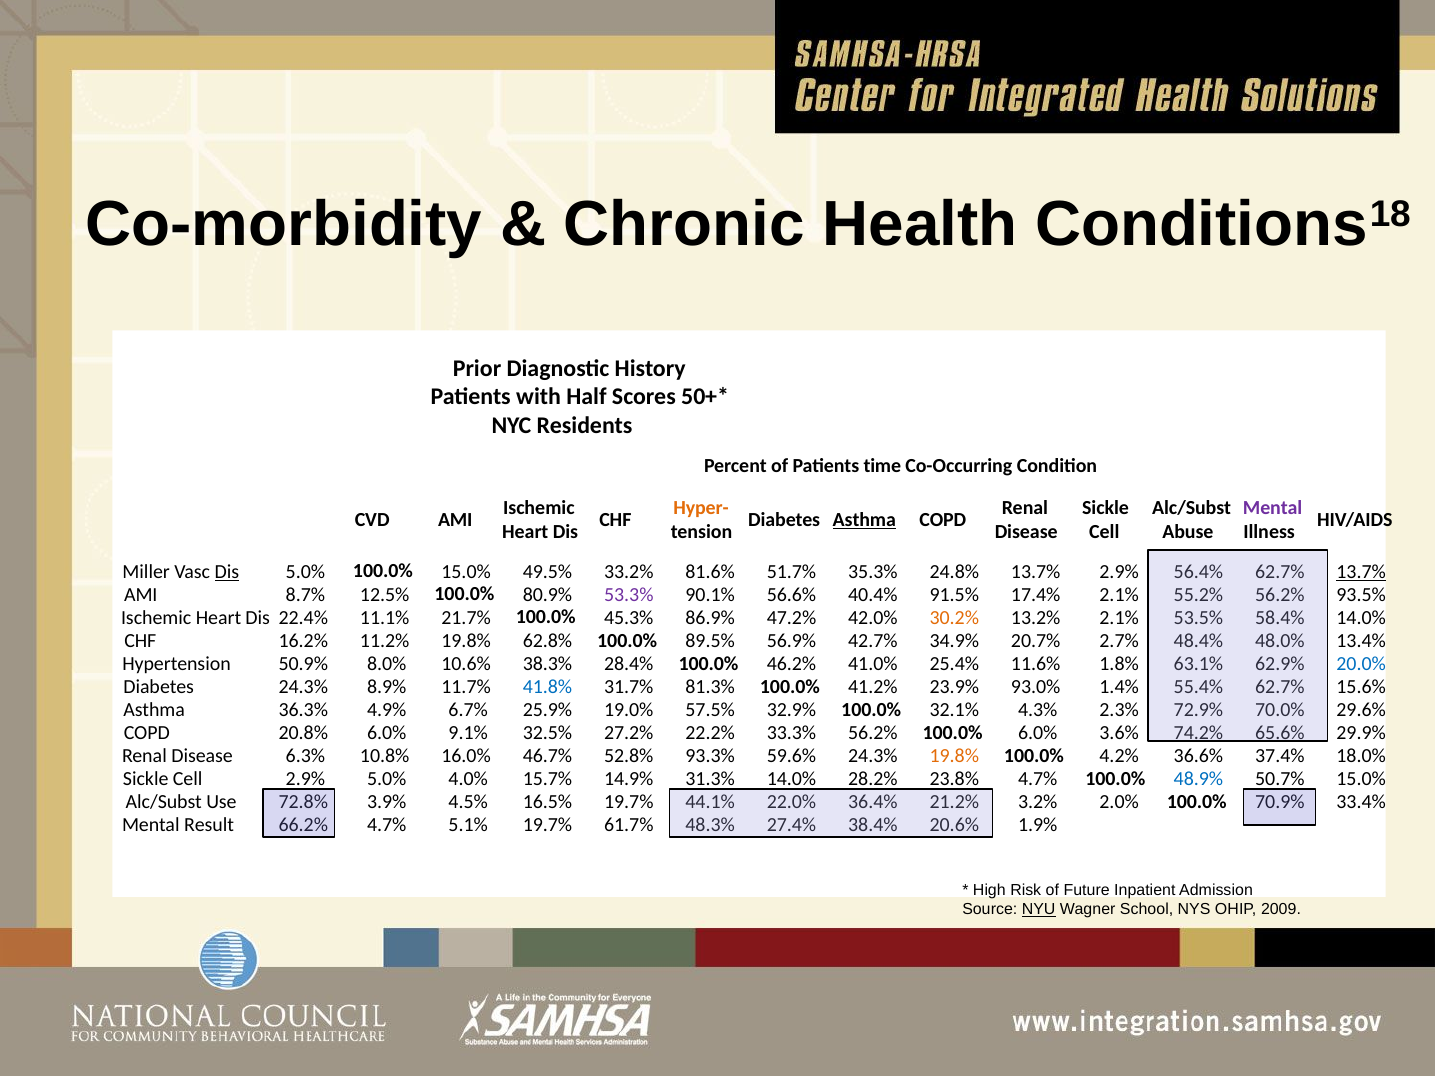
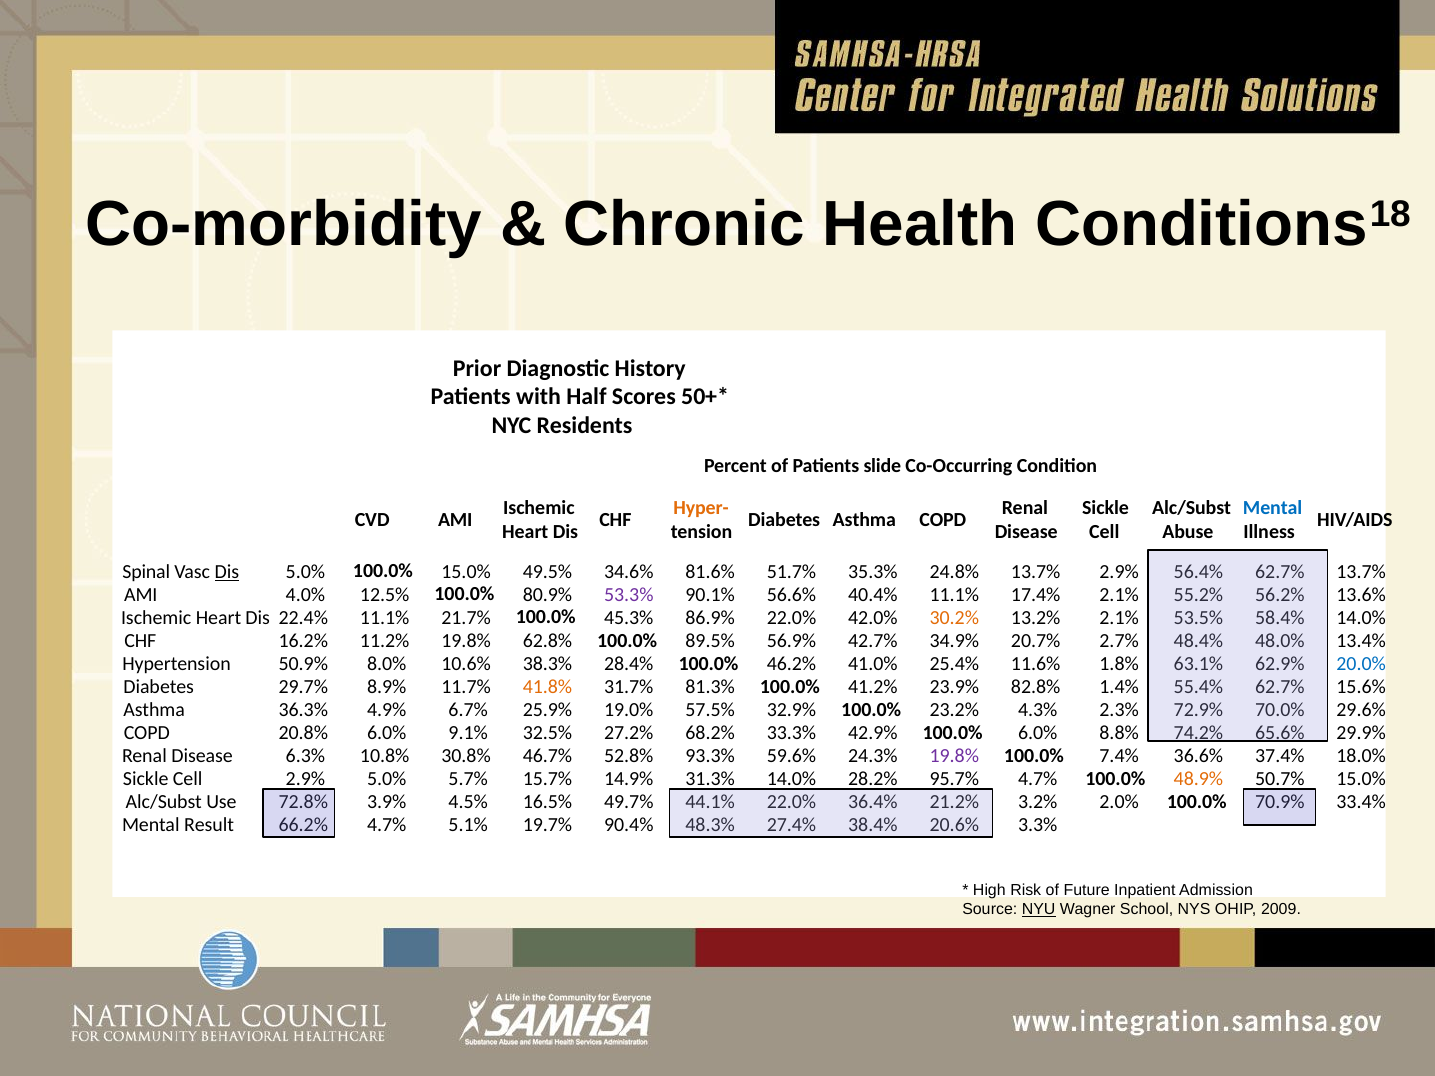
time: time -> slide
Mental at (1273, 508) colour: purple -> blue
Asthma at (864, 520) underline: present -> none
Miller: Miller -> Spinal
33.2%: 33.2% -> 34.6%
13.7% at (1361, 572) underline: present -> none
8.7%: 8.7% -> 4.0%
40.4% 91.5%: 91.5% -> 11.1%
93.5%: 93.5% -> 13.6%
86.9% 47.2%: 47.2% -> 22.0%
Diabetes 24.3%: 24.3% -> 29.7%
41.8% colour: blue -> orange
93.0%: 93.0% -> 82.8%
32.1%: 32.1% -> 23.2%
22.2%: 22.2% -> 68.2%
33.3% 56.2%: 56.2% -> 42.9%
3.6%: 3.6% -> 8.8%
16.0%: 16.0% -> 30.8%
19.8% at (954, 756) colour: orange -> purple
4.2%: 4.2% -> 7.4%
4.0%: 4.0% -> 5.7%
23.8%: 23.8% -> 95.7%
48.9% colour: blue -> orange
16.5% 19.7%: 19.7% -> 49.7%
61.7%: 61.7% -> 90.4%
1.9%: 1.9% -> 3.3%
